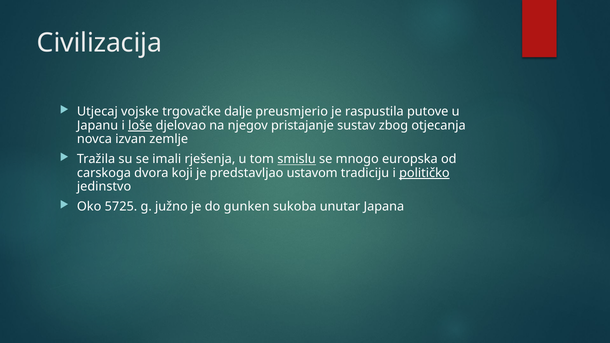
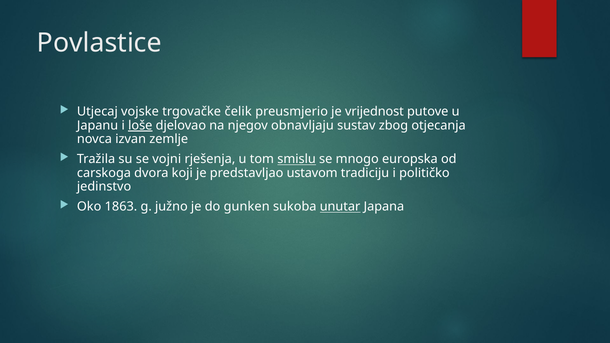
Civilizacija: Civilizacija -> Povlastice
dalje: dalje -> čelik
raspustila: raspustila -> vrijednost
pristajanje: pristajanje -> obnavljaju
imali: imali -> vojni
političko underline: present -> none
5725: 5725 -> 1863
unutar underline: none -> present
